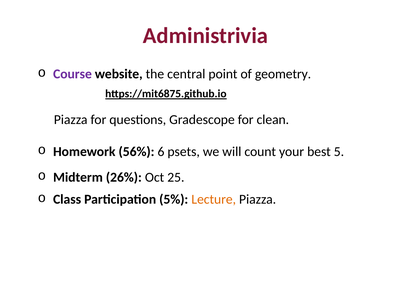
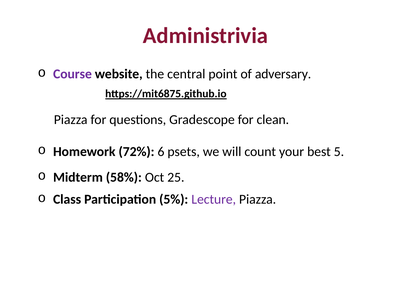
geometry: geometry -> adversary
56%: 56% -> 72%
26%: 26% -> 58%
Lecture colour: orange -> purple
